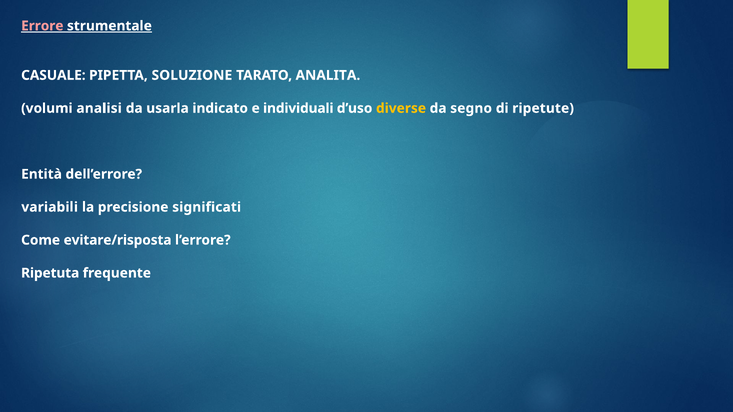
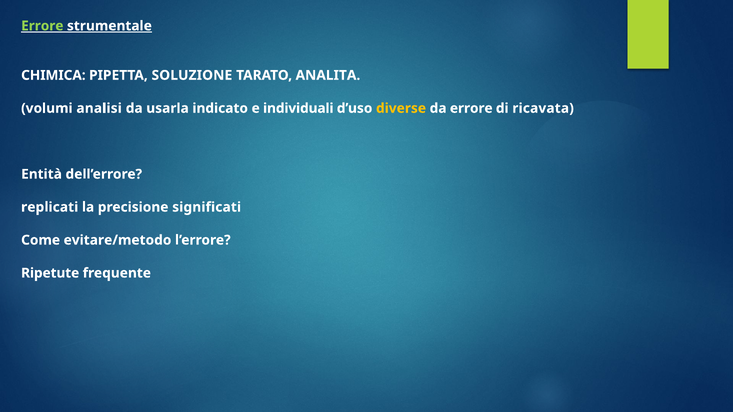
Errore at (42, 26) colour: pink -> light green
CASUALE: CASUALE -> CHIMICA
da segno: segno -> errore
ripetute: ripetute -> ricavata
variabili: variabili -> replicati
evitare/risposta: evitare/risposta -> evitare/metodo
Ripetuta: Ripetuta -> Ripetute
